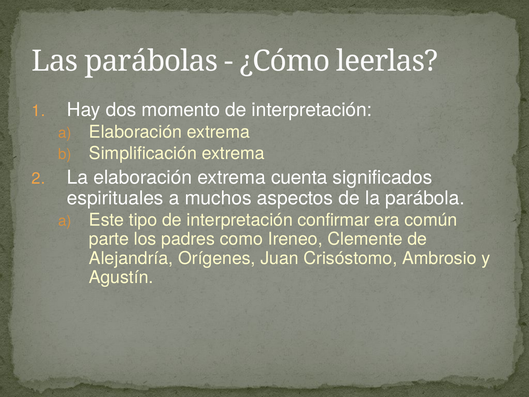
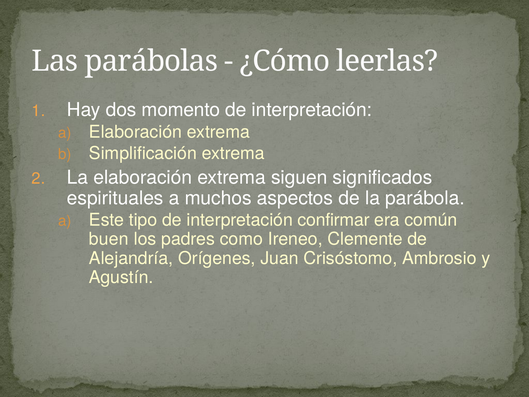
cuenta: cuenta -> siguen
parte: parte -> buen
